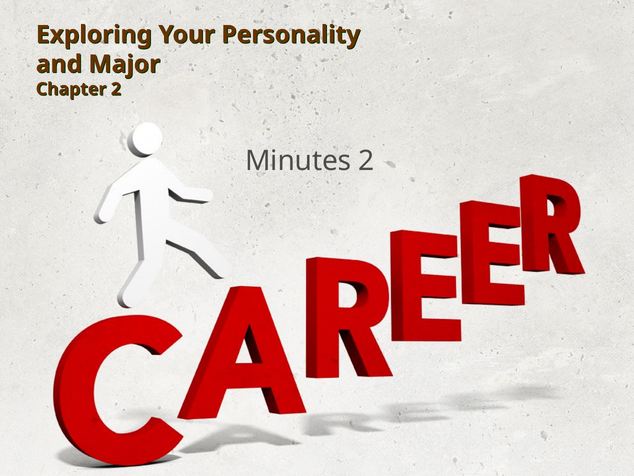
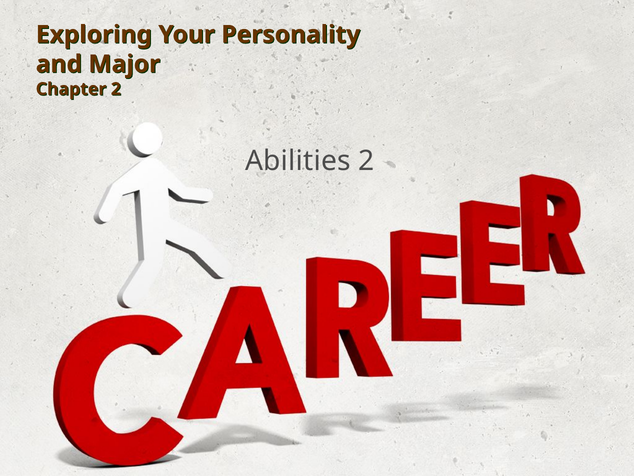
Minutes: Minutes -> Abilities
